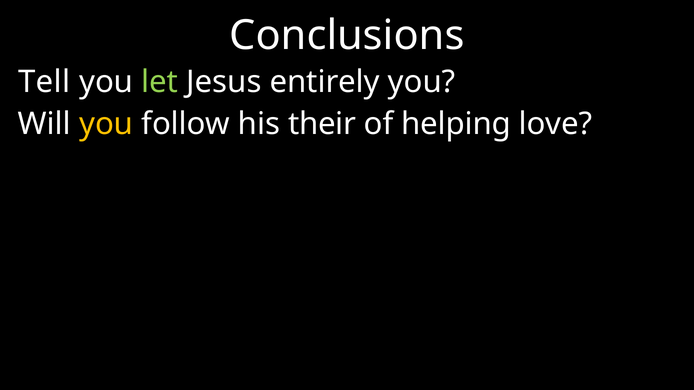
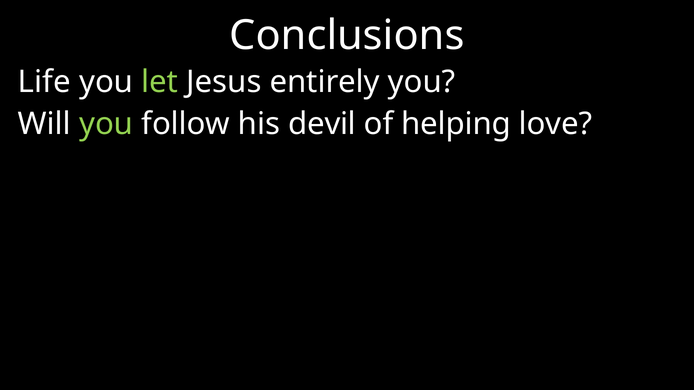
Tell: Tell -> Life
you at (106, 124) colour: yellow -> light green
their: their -> devil
